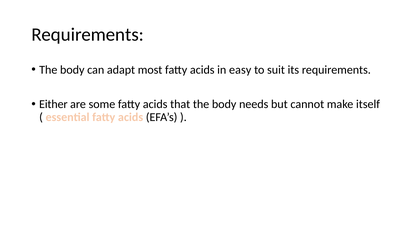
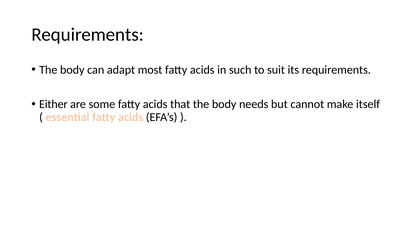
easy: easy -> such
